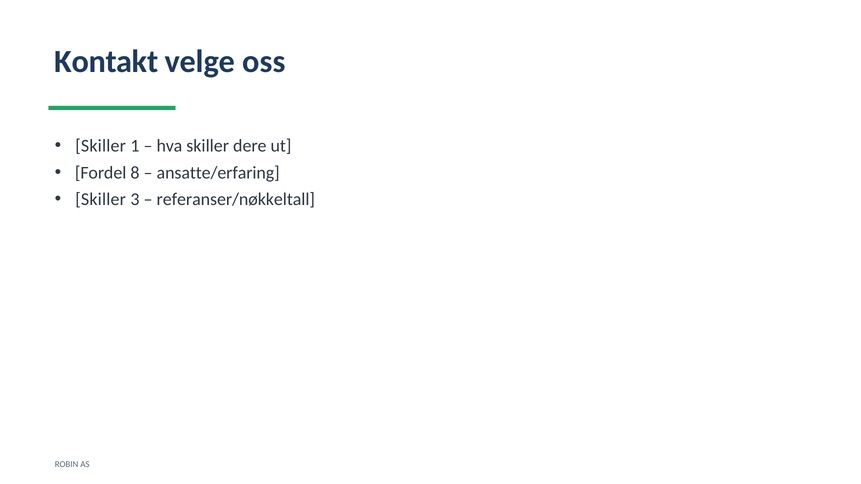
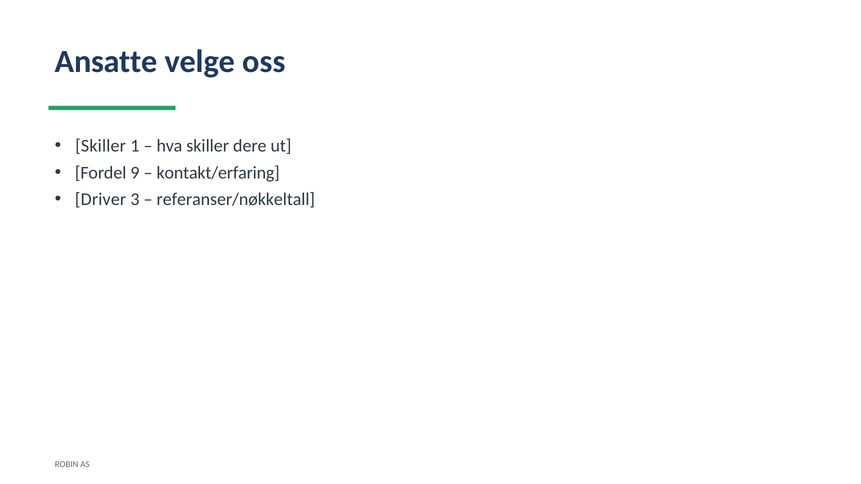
Kontakt: Kontakt -> Ansatte
8: 8 -> 9
ansatte/erfaring: ansatte/erfaring -> kontakt/erfaring
Skiller at (101, 200): Skiller -> Driver
